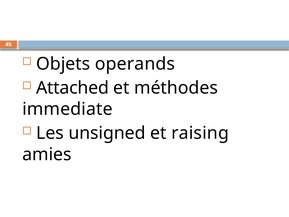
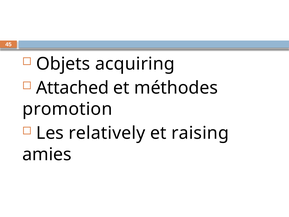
operands: operands -> acquiring
immediate: immediate -> promotion
unsigned: unsigned -> relatively
